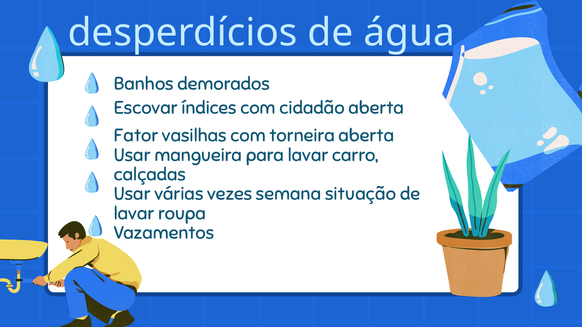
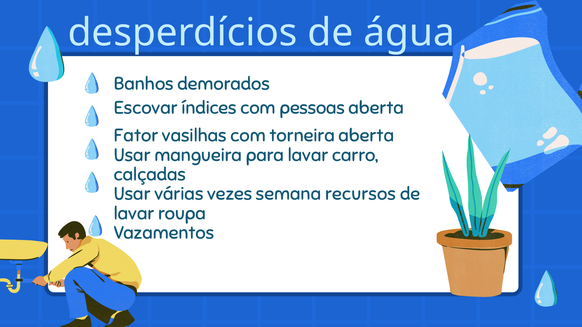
cidadão: cidadão -> pessoas
situação: situação -> recursos
